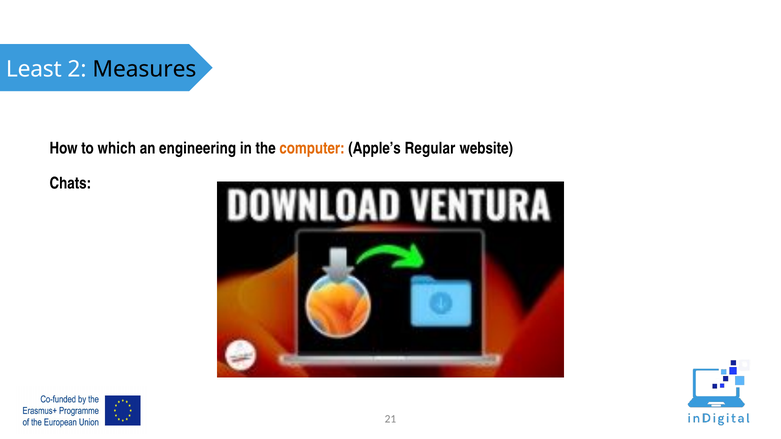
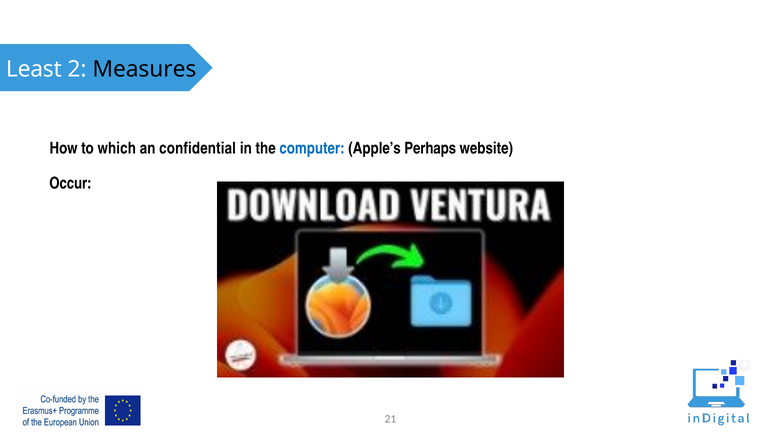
engineering: engineering -> confidential
computer colour: orange -> blue
Regular: Regular -> Perhaps
Chats: Chats -> Occur
